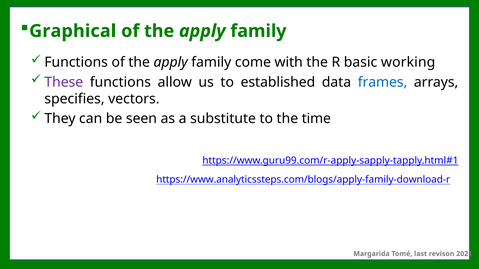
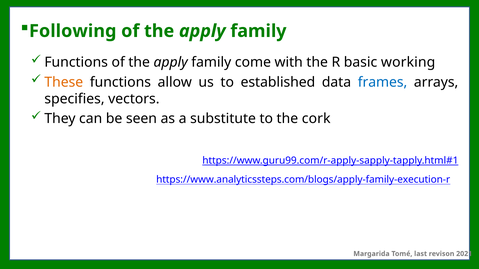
Graphical: Graphical -> Following
These colour: purple -> orange
time: time -> cork
https://www.analyticssteps.com/blogs/apply-family-download-r: https://www.analyticssteps.com/blogs/apply-family-download-r -> https://www.analyticssteps.com/blogs/apply-family-execution-r
